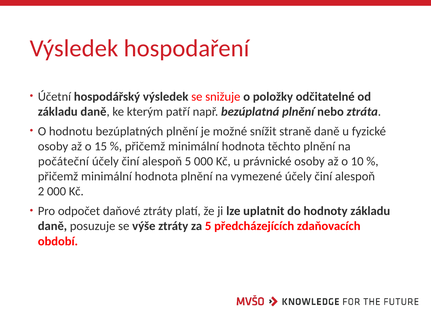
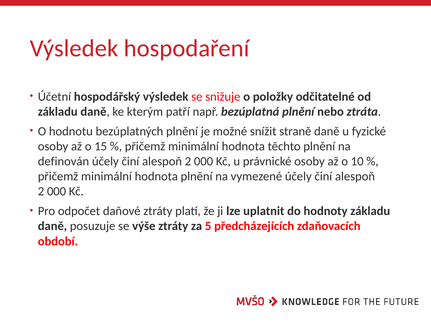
počáteční: počáteční -> definován
5 at (188, 161): 5 -> 2
